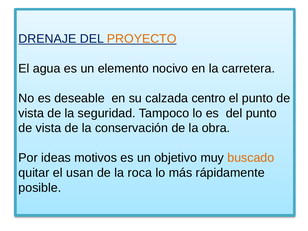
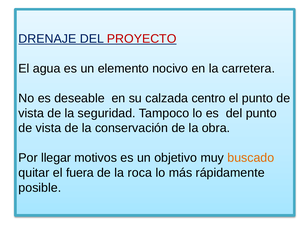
PROYECTO colour: orange -> red
ideas: ideas -> llegar
usan: usan -> fuera
